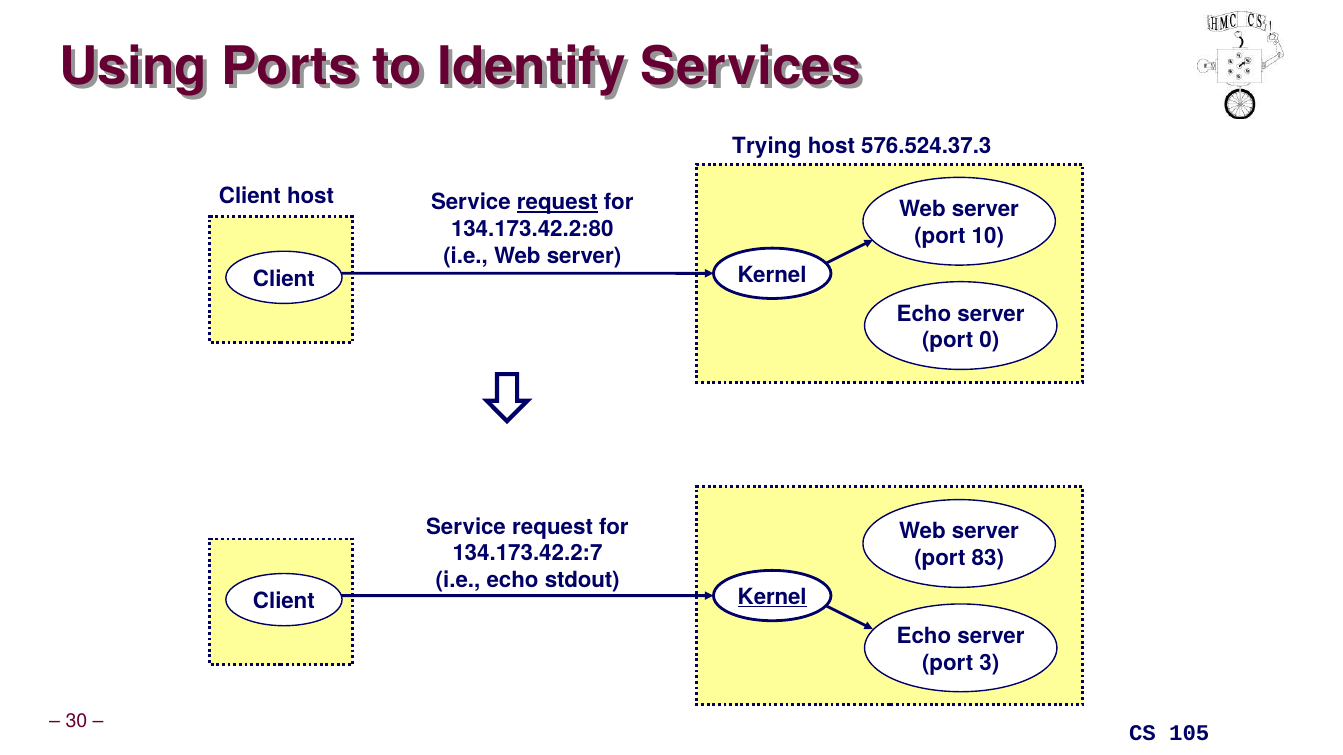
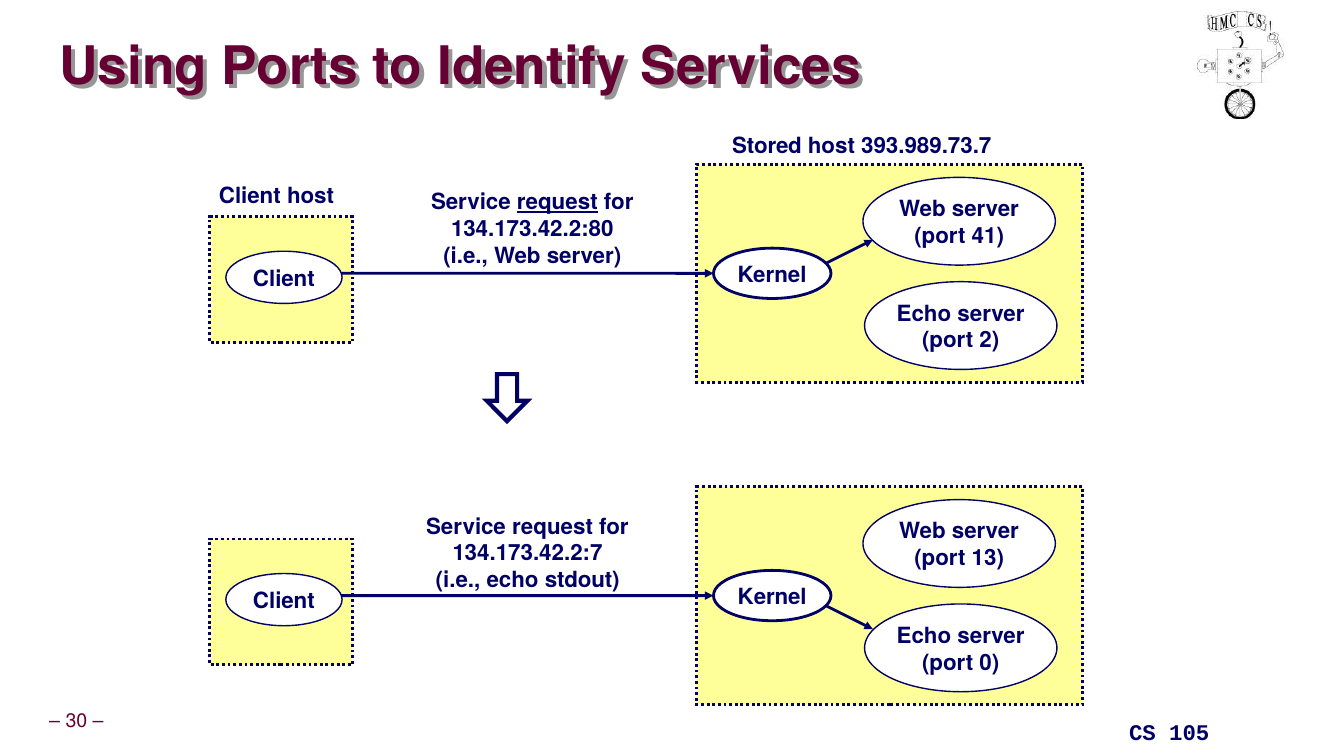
Trying: Trying -> Stored
576.524.37.3: 576.524.37.3 -> 393.989.73.7
10: 10 -> 41
0: 0 -> 2
83: 83 -> 13
Kernel at (772, 597) underline: present -> none
3: 3 -> 0
